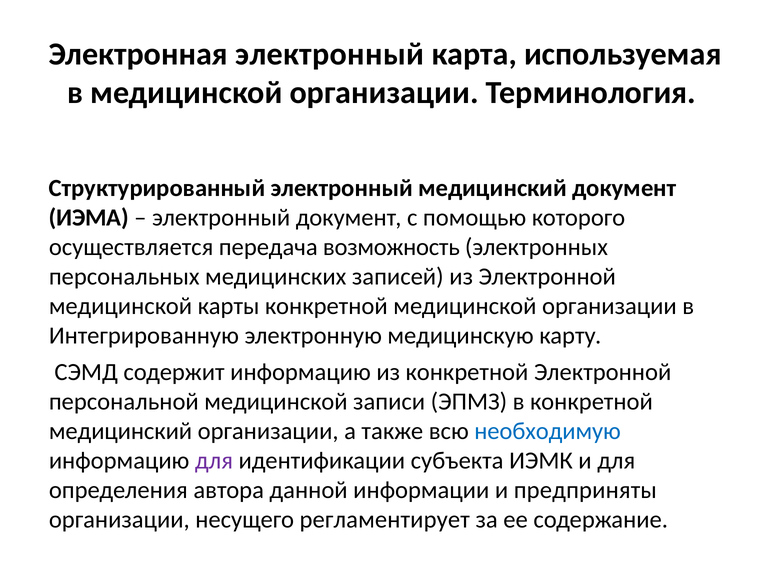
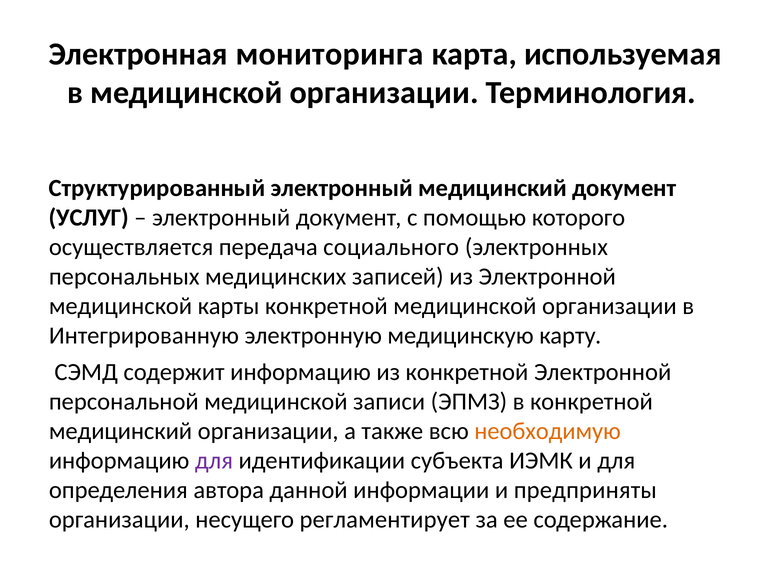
Электронная электронный: электронный -> мониторинга
ИЭМА: ИЭМА -> УСЛУГ
возможность: возможность -> социального
необходимую colour: blue -> orange
